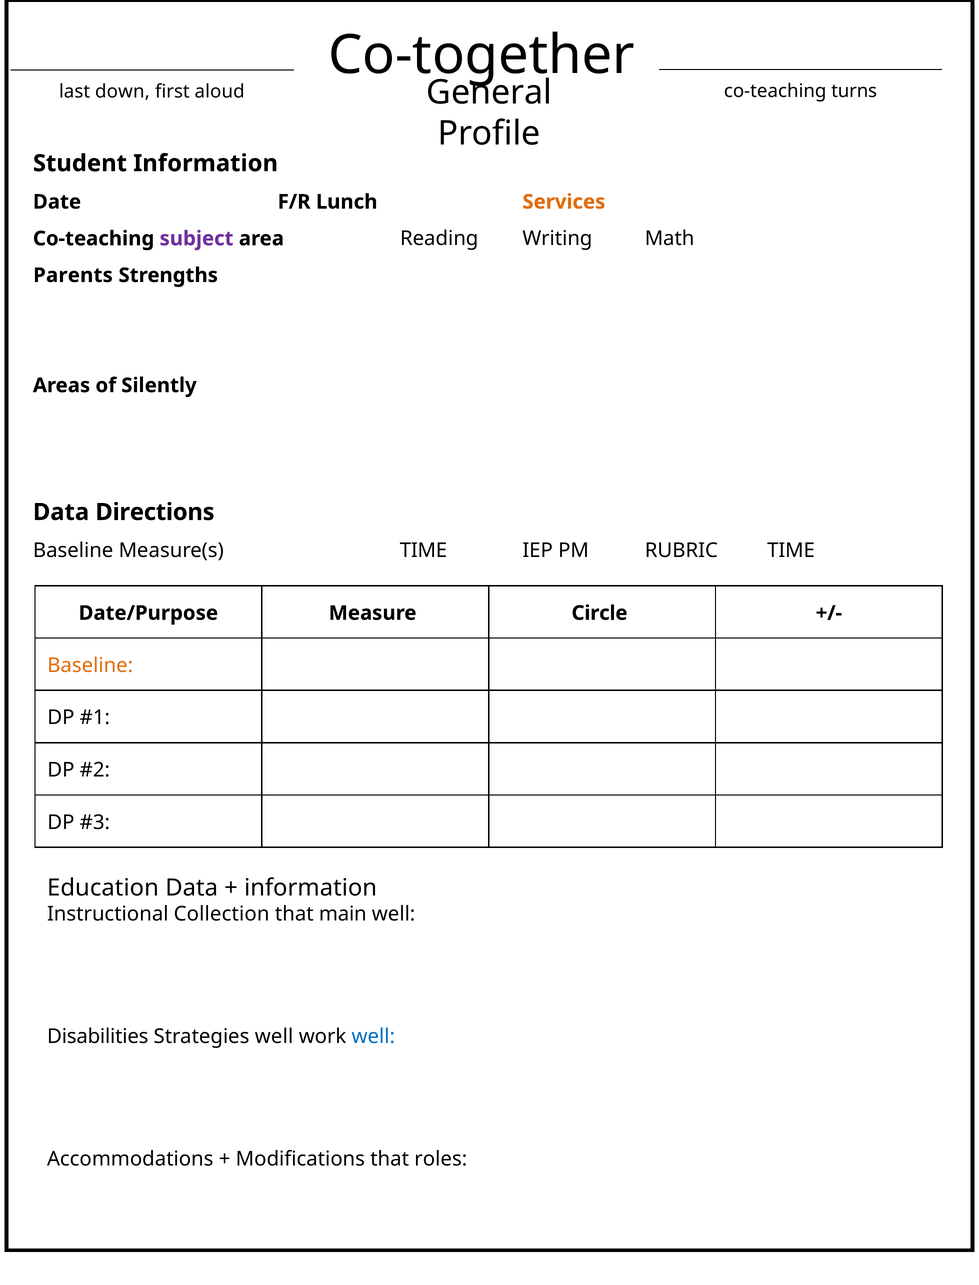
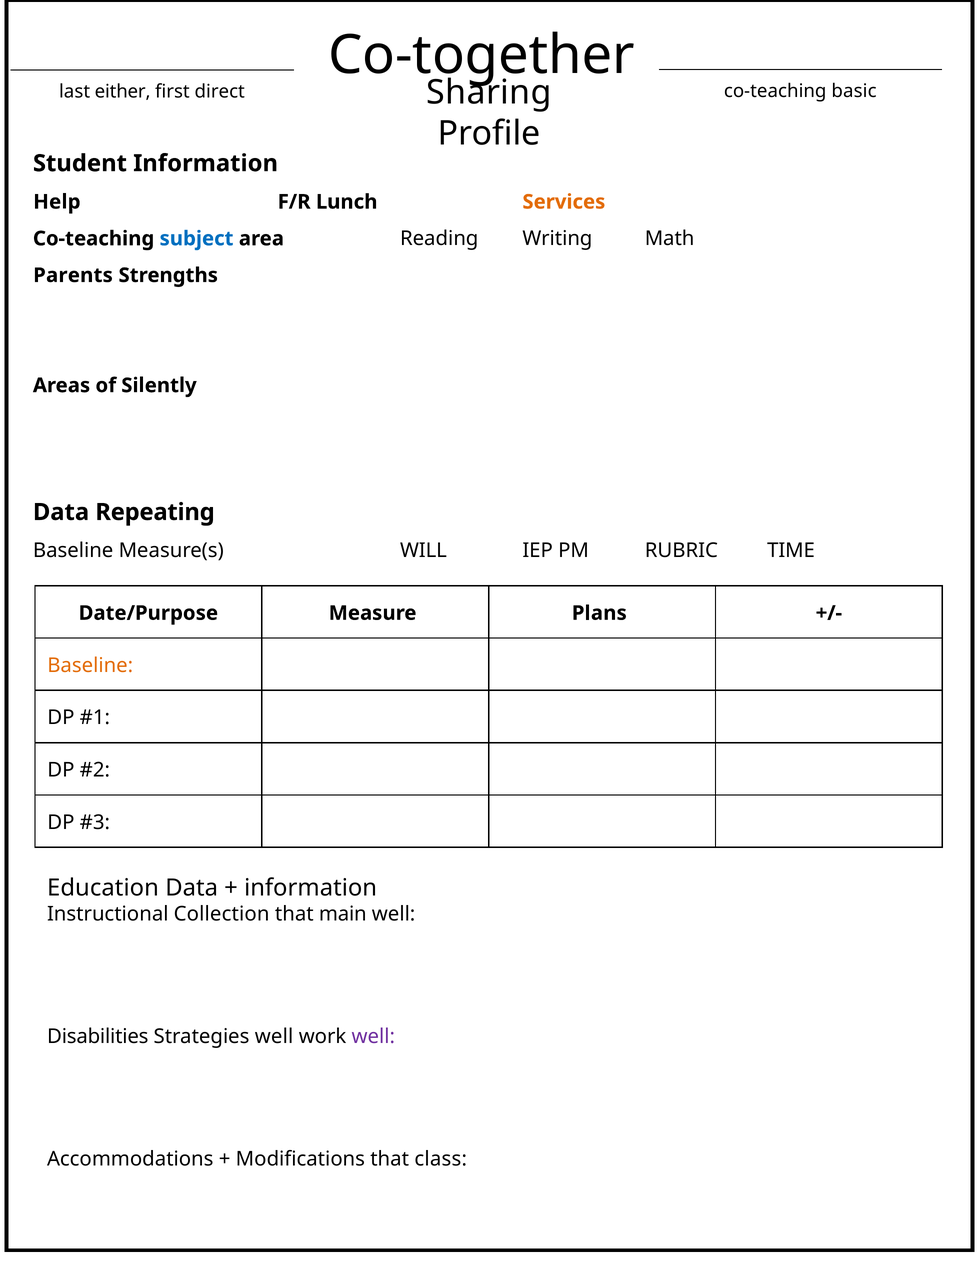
General: General -> Sharing
turns: turns -> basic
down: down -> either
aloud: aloud -> direct
Date: Date -> Help
subject colour: purple -> blue
Directions: Directions -> Repeating
Measure(s TIME: TIME -> WILL
Circle: Circle -> Plans
well at (373, 1036) colour: blue -> purple
roles: roles -> class
